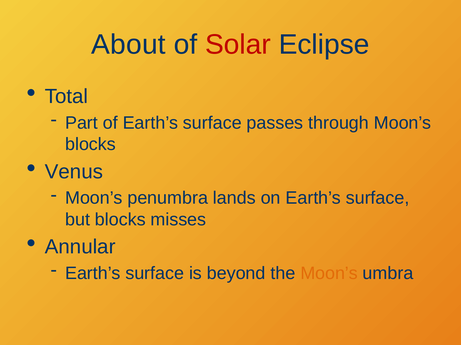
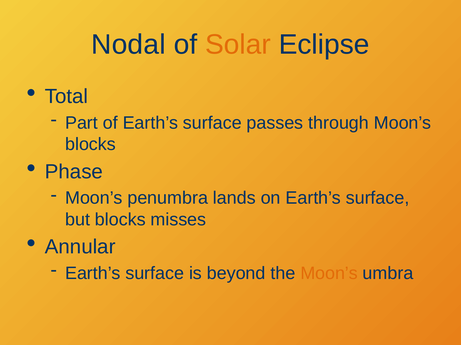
About: About -> Nodal
Solar colour: red -> orange
Venus: Venus -> Phase
